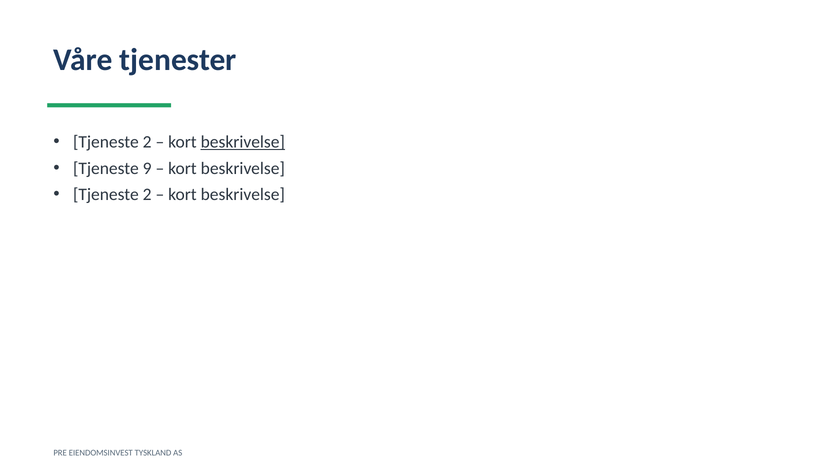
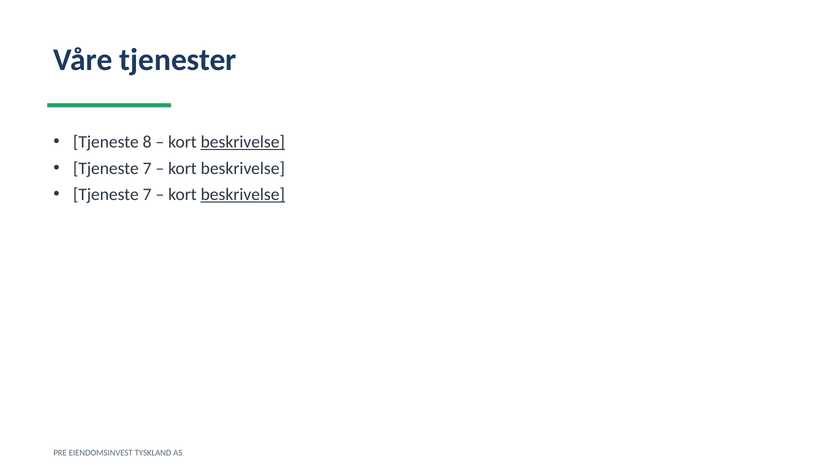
2 at (147, 142): 2 -> 8
9 at (147, 168): 9 -> 7
2 at (147, 195): 2 -> 7
beskrivelse at (243, 195) underline: none -> present
